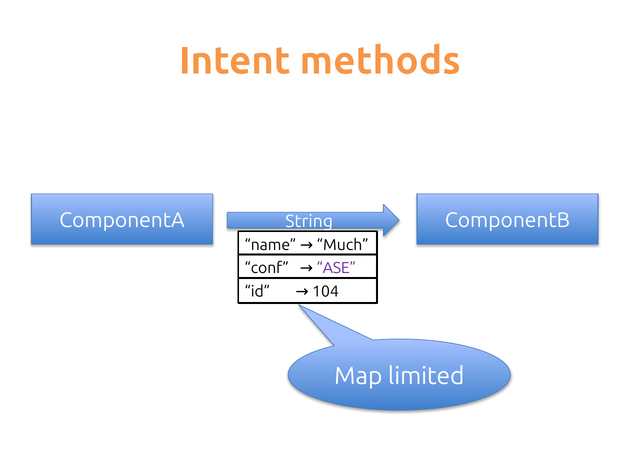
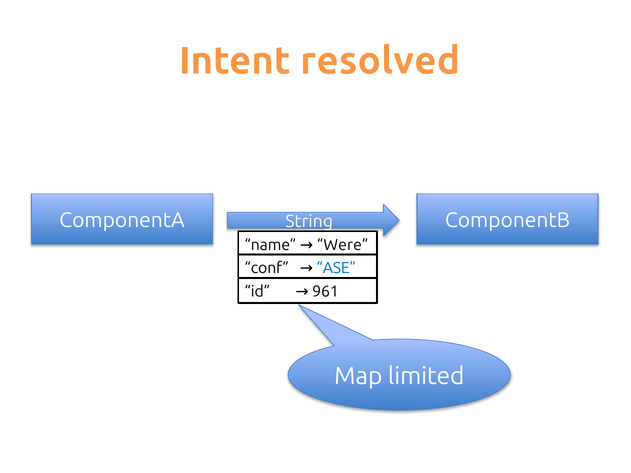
methods: methods -> resolved
Much: Much -> Were
ASE colour: purple -> blue
104: 104 -> 961
